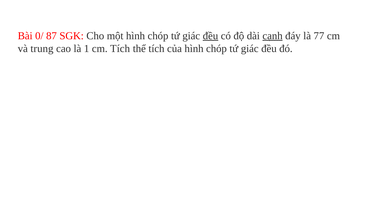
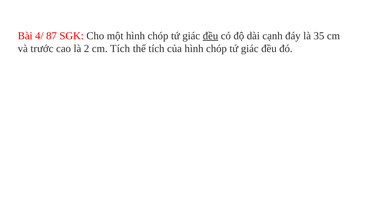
0/: 0/ -> 4/
cạnh underline: present -> none
77: 77 -> 35
trung: trung -> trước
1: 1 -> 2
